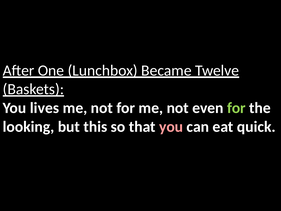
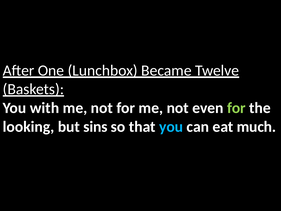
lives: lives -> with
this: this -> sins
you at (171, 127) colour: pink -> light blue
quick: quick -> much
